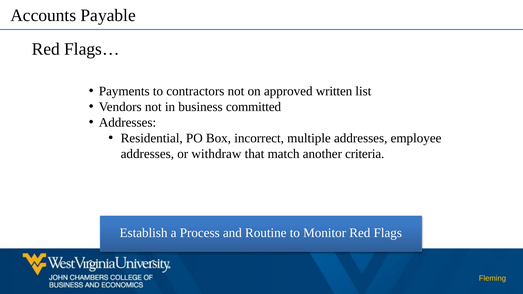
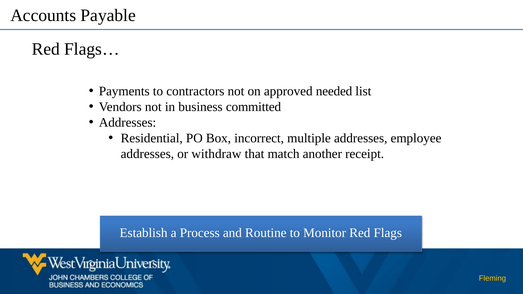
written: written -> needed
criteria: criteria -> receipt
